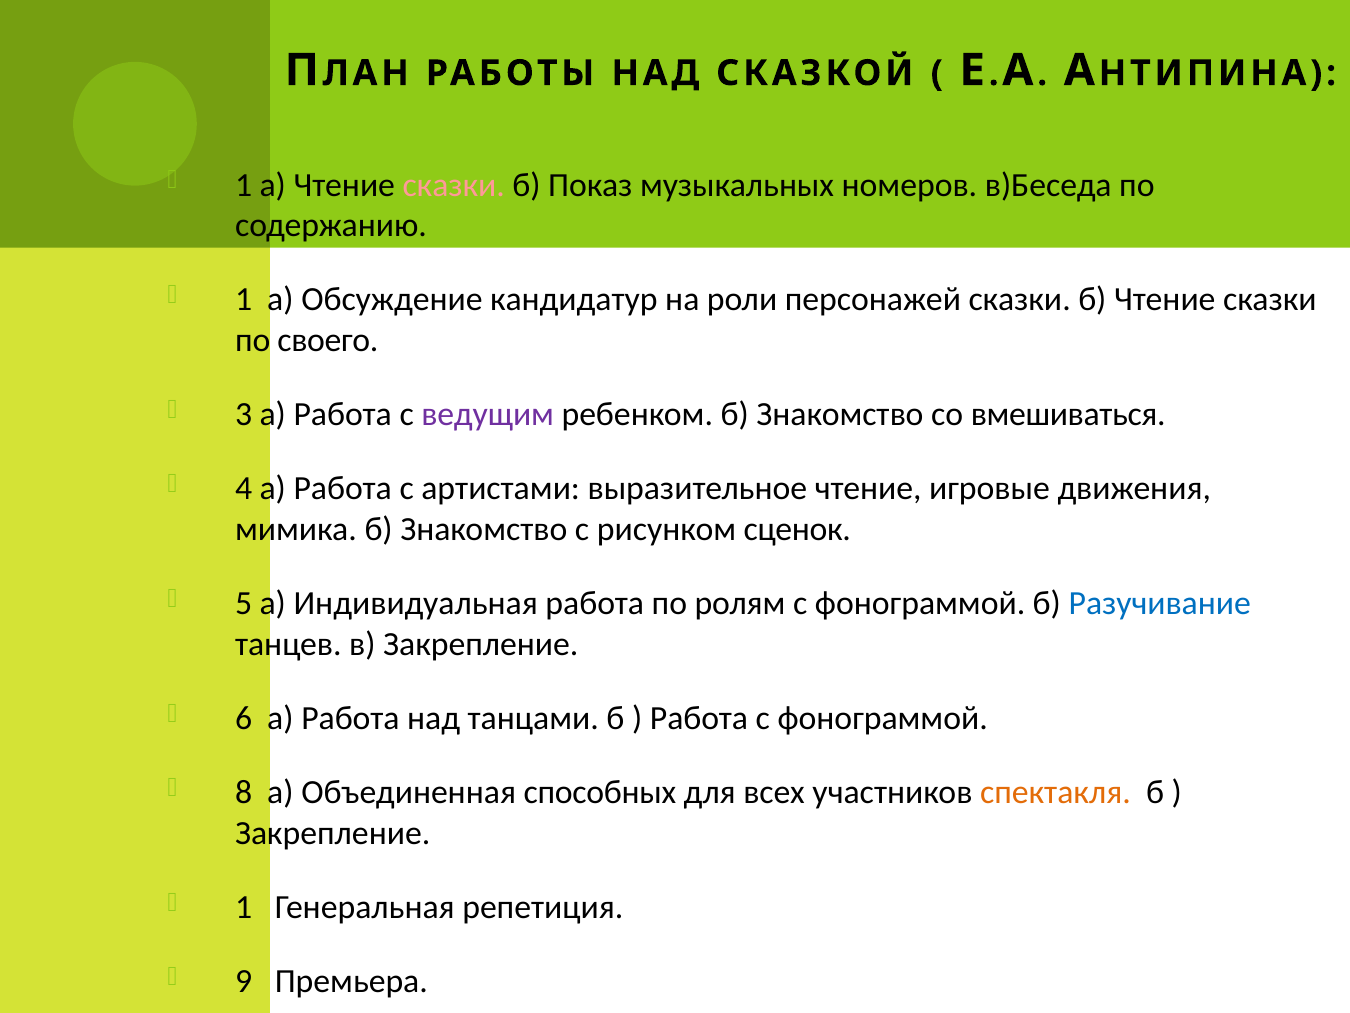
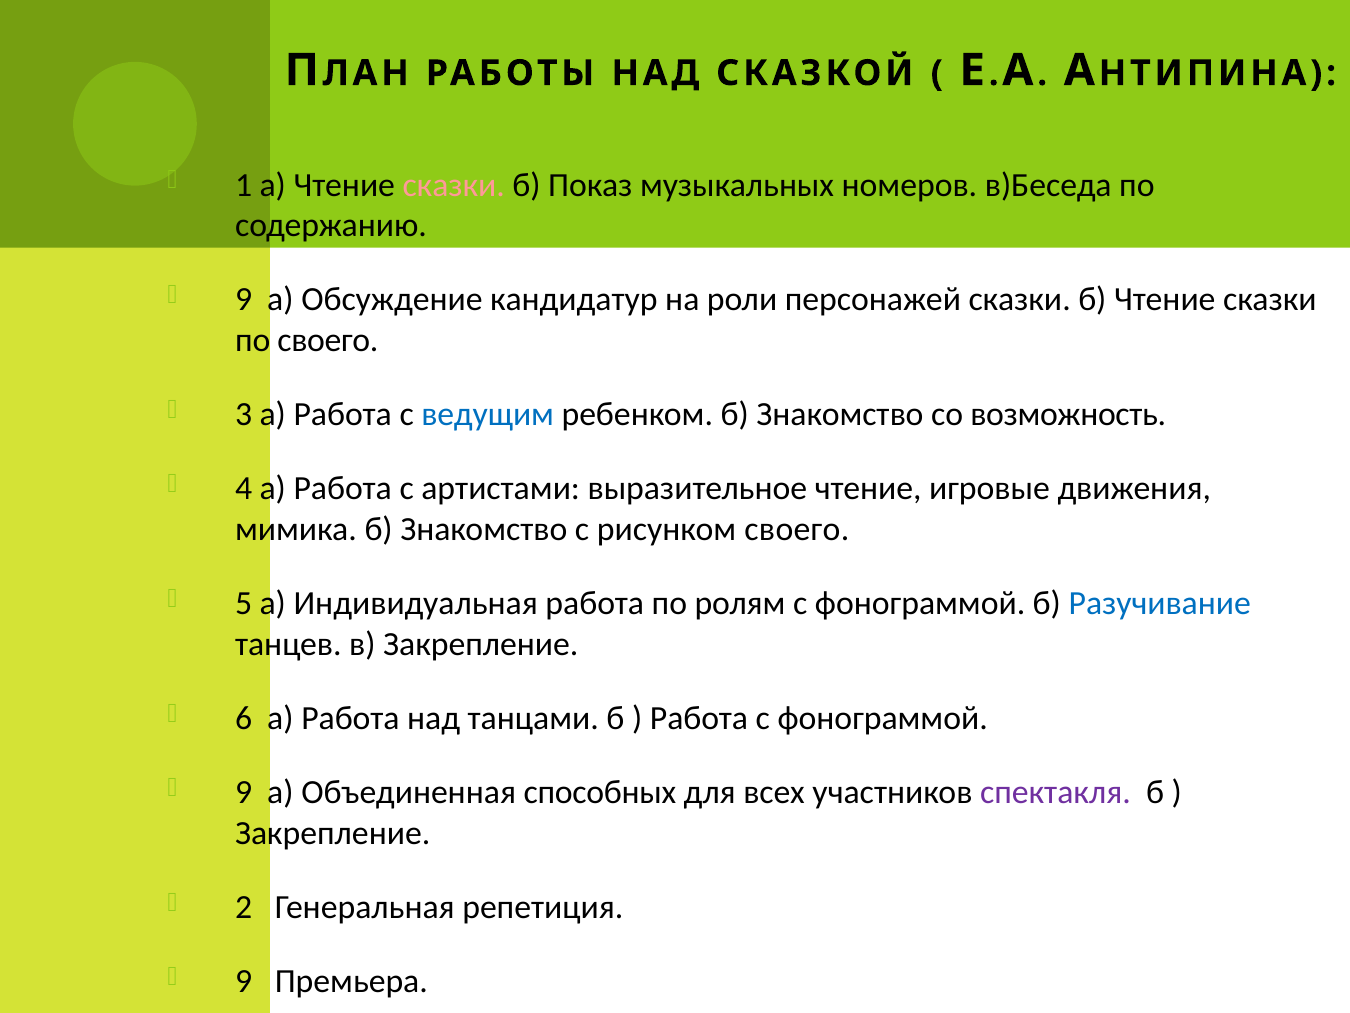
1 at (244, 300): 1 -> 9
ведущим colour: purple -> blue
вмешиваться: вмешиваться -> возможность
рисунком сценок: сценок -> своего
8 at (244, 792): 8 -> 9
спектакля colour: orange -> purple
1 at (244, 907): 1 -> 2
